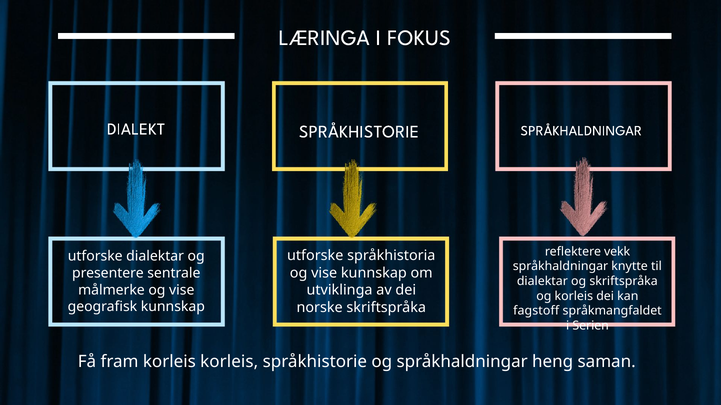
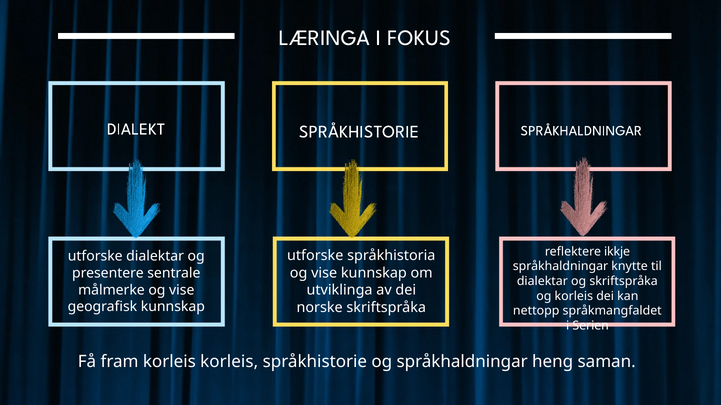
vekk: vekk -> ikkje
fagstoff: fagstoff -> nettopp
